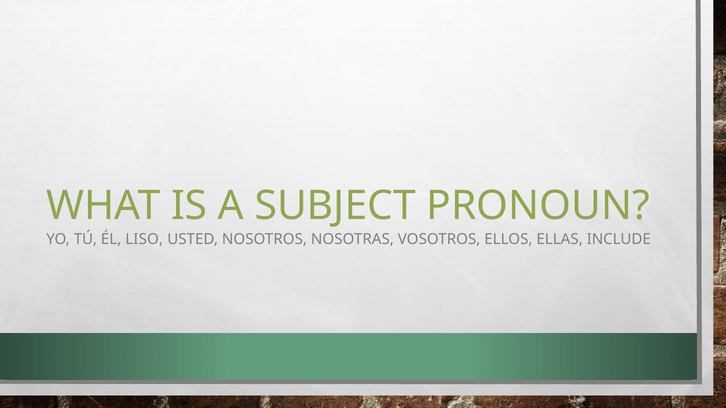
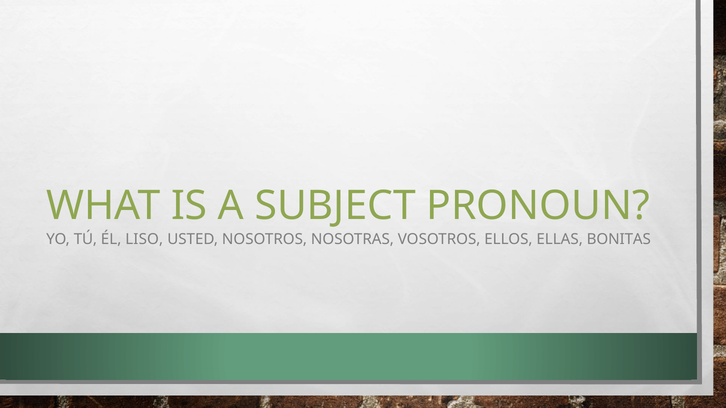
INCLUDE: INCLUDE -> BONITAS
